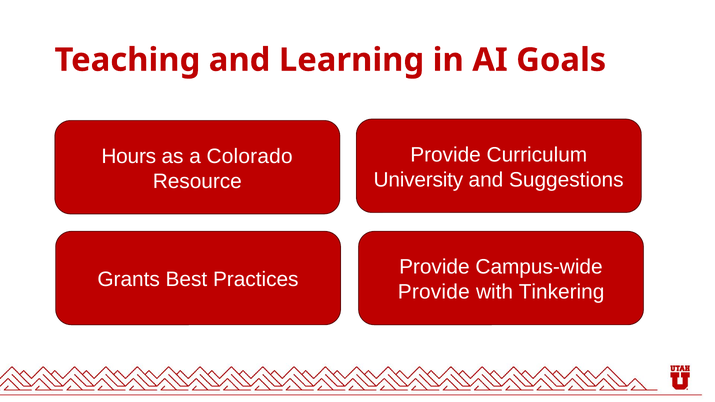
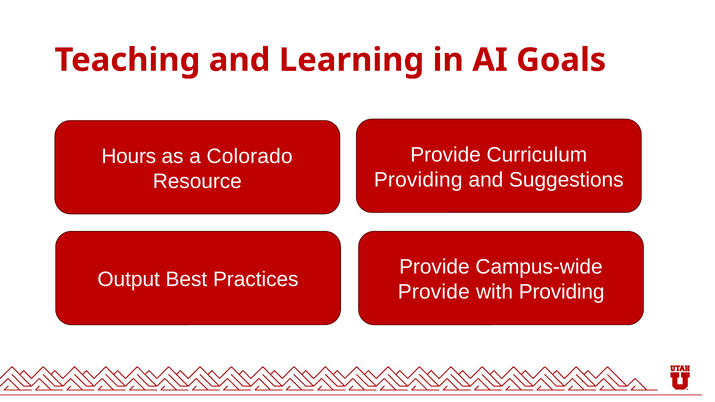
University at (418, 180): University -> Providing
Grants: Grants -> Output
with Tinkering: Tinkering -> Providing
